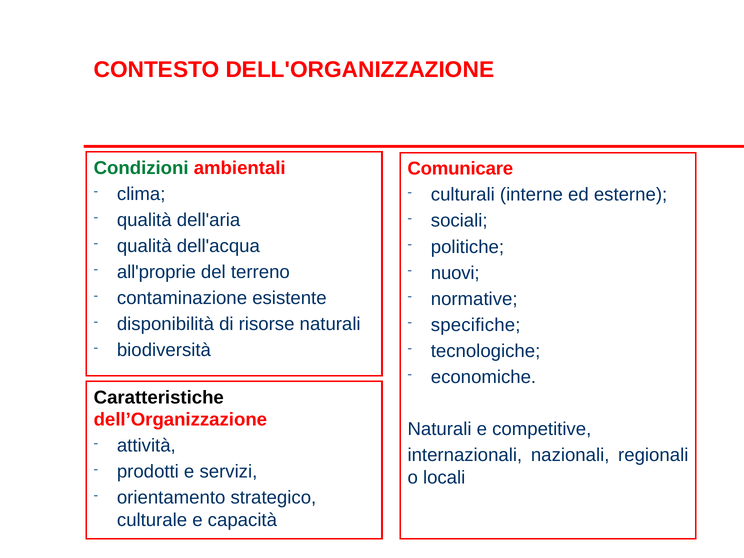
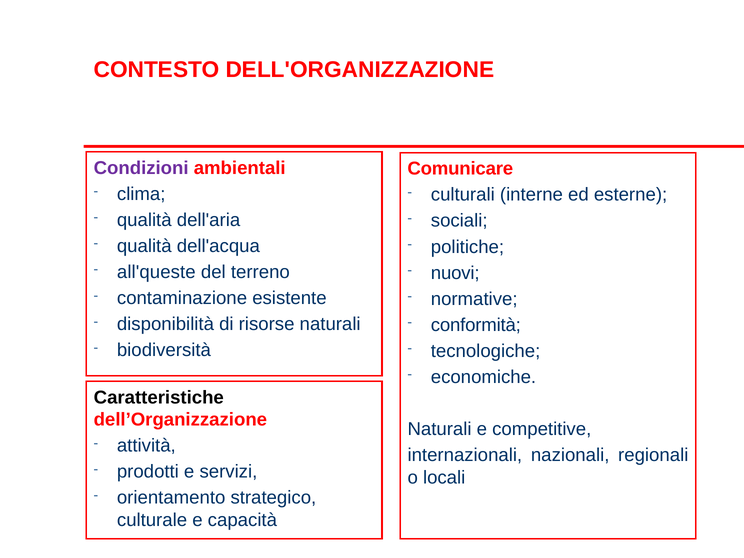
Condizioni colour: green -> purple
all'proprie: all'proprie -> all'queste
specifiche: specifiche -> conformità
